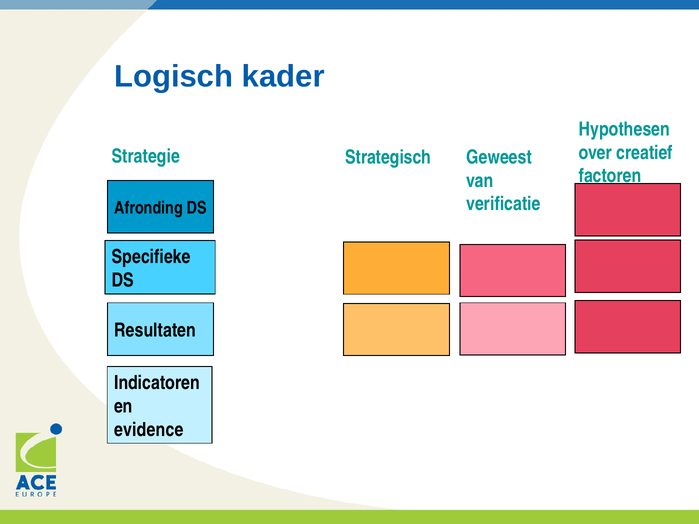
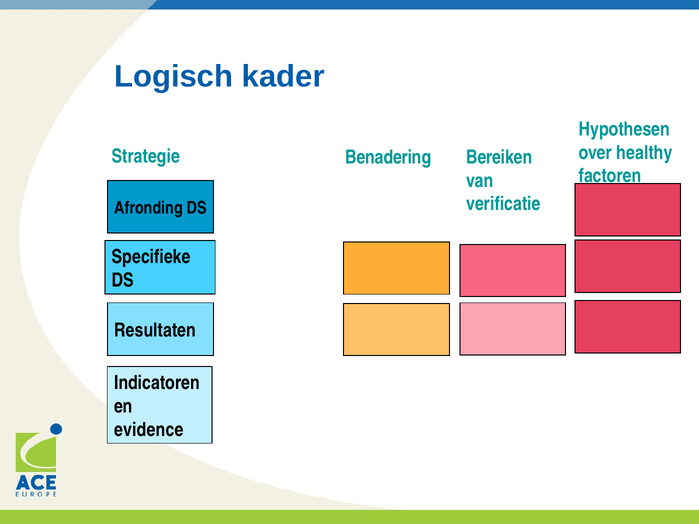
creatief: creatief -> healthy
Strategisch: Strategisch -> Benadering
Geweest: Geweest -> Bereiken
